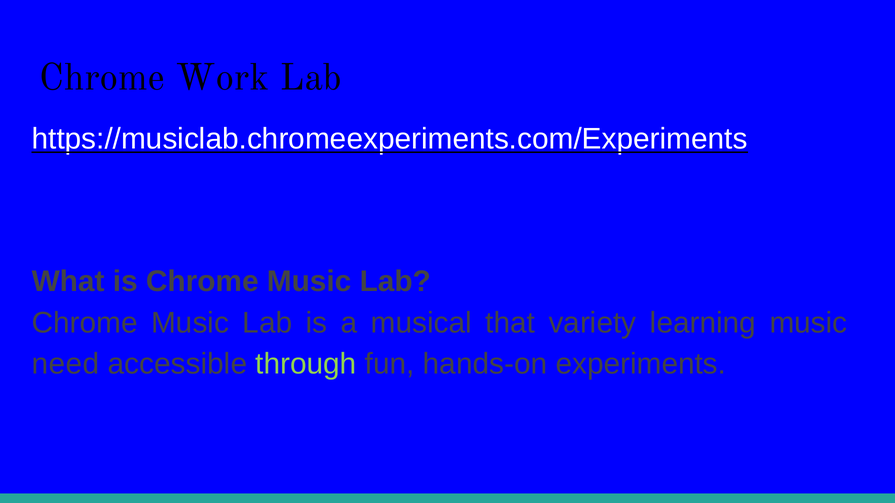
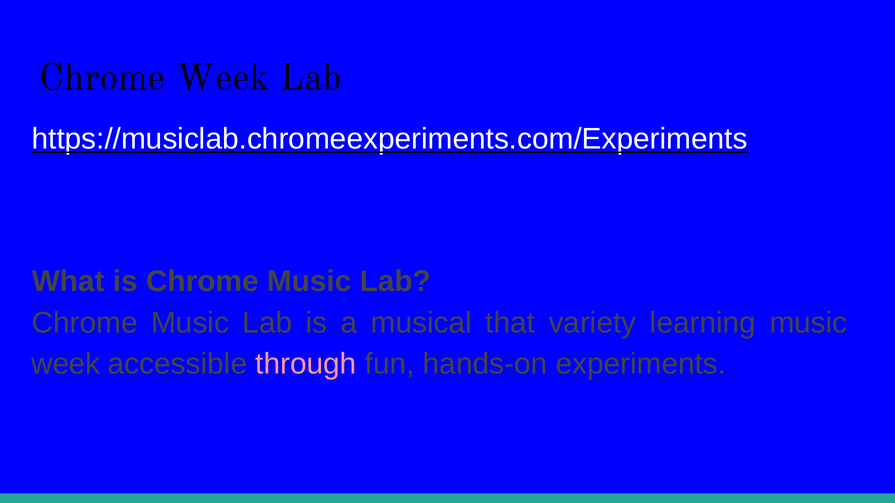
Chrome Work: Work -> Week
need at (65, 364): need -> week
through colour: light green -> pink
